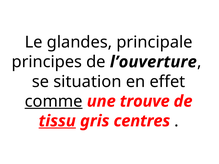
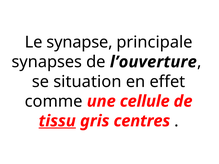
glandes: glandes -> synapse
principes: principes -> synapses
comme underline: present -> none
trouve: trouve -> cellule
